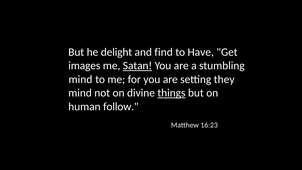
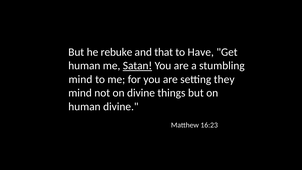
delight: delight -> rebuke
find: find -> that
images at (84, 66): images -> human
things underline: present -> none
human follow: follow -> divine
